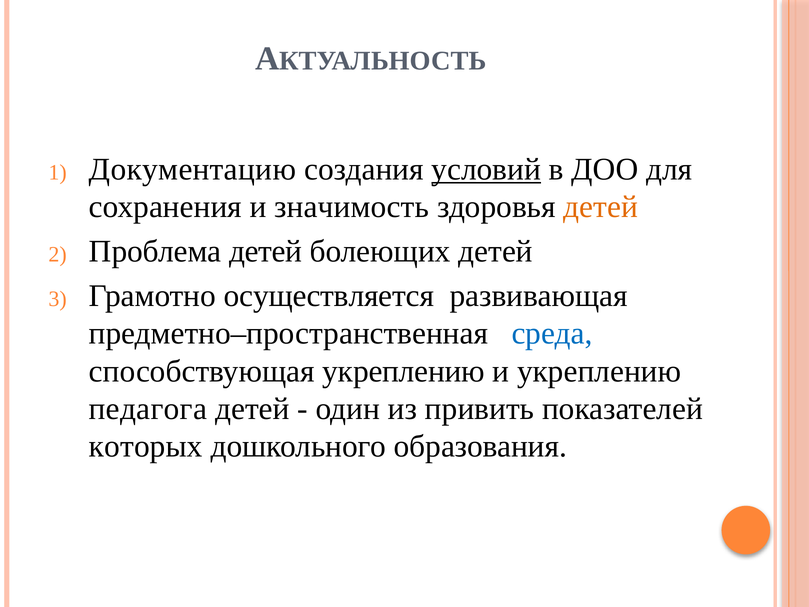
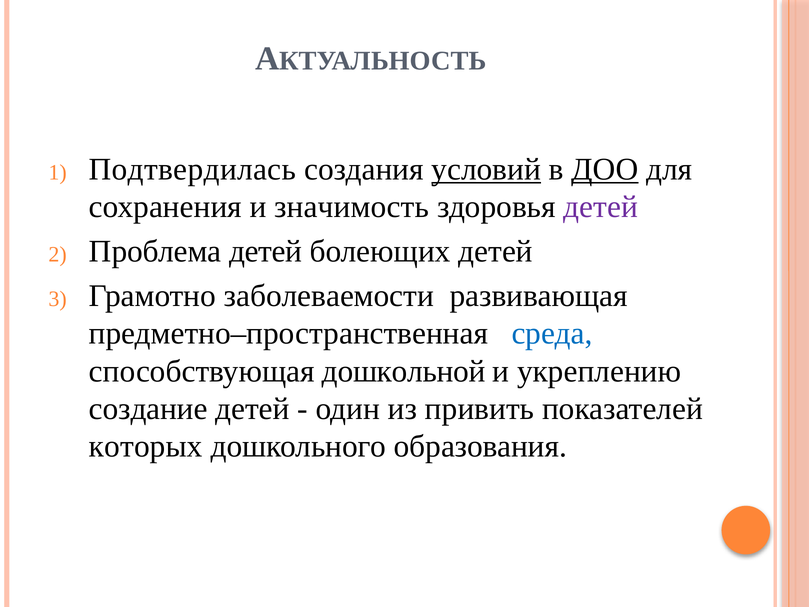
Документацию: Документацию -> Подтвердилась
ДОО underline: none -> present
детей at (601, 207) colour: orange -> purple
осуществляется: осуществляется -> заболеваемости
способствующая укреплению: укреплению -> дошкольной
педагога: педагога -> создание
